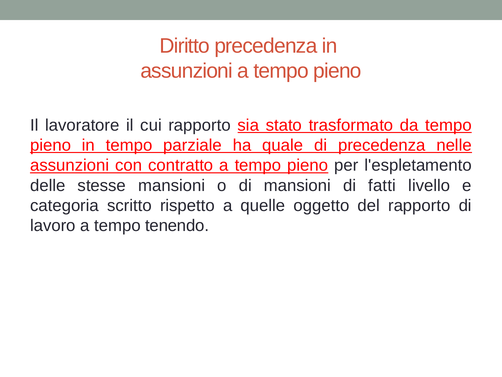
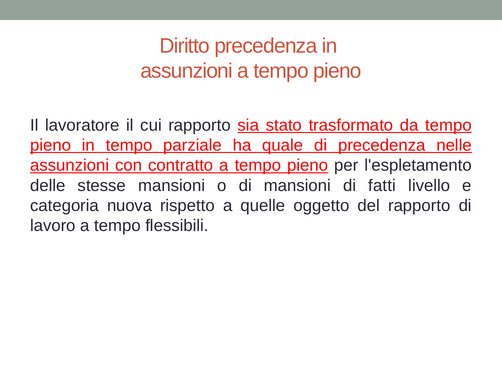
scritto: scritto -> nuova
tenendo: tenendo -> flessibili
